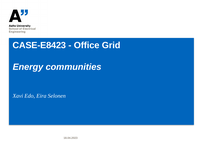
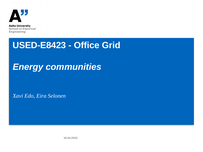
CASE-E8423: CASE-E8423 -> USED-E8423
